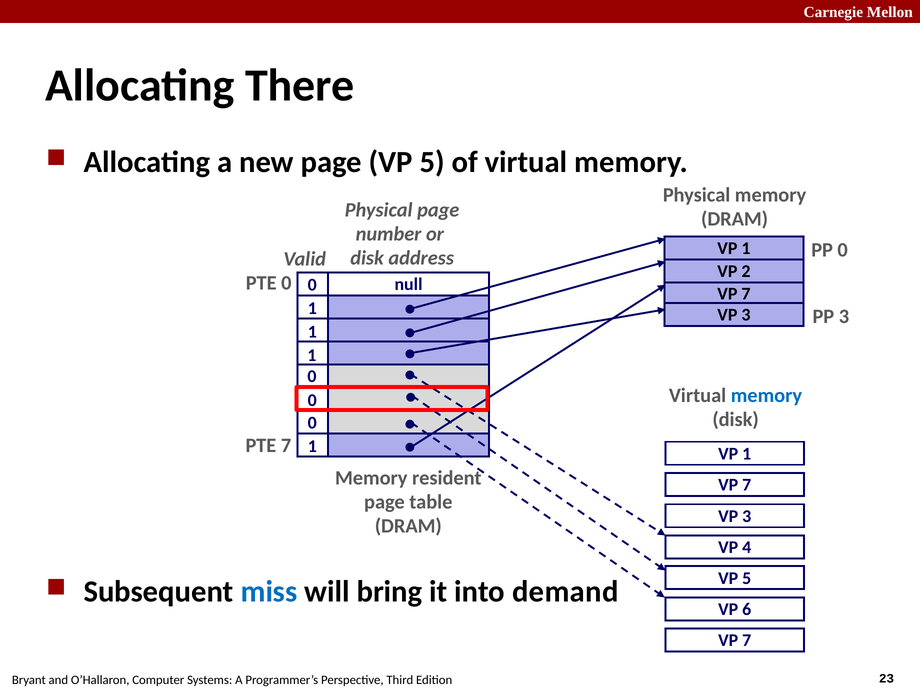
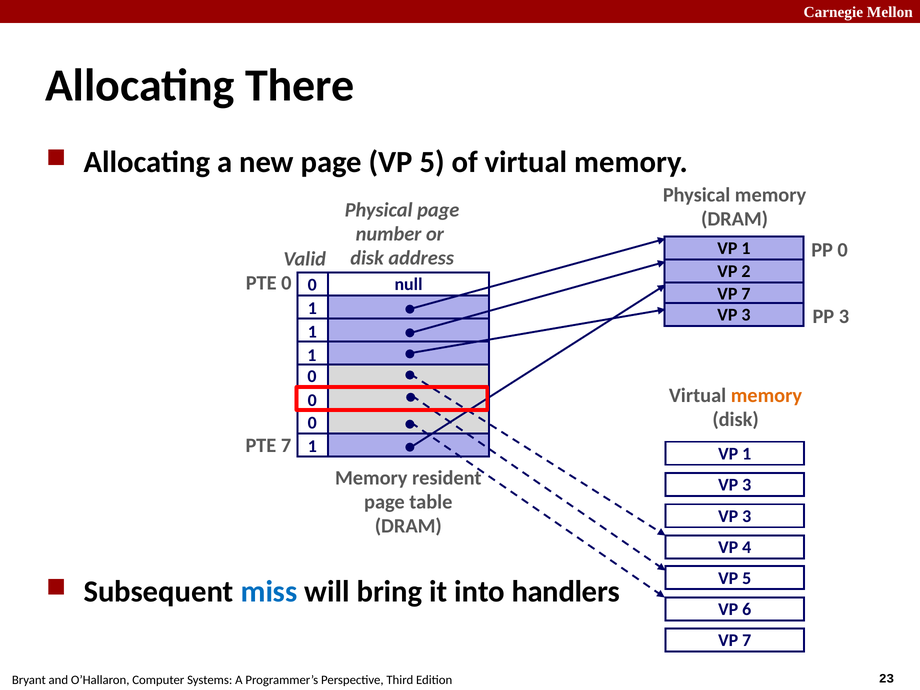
memory at (766, 396) colour: blue -> orange
7 at (747, 485): 7 -> 3
demand: demand -> handlers
